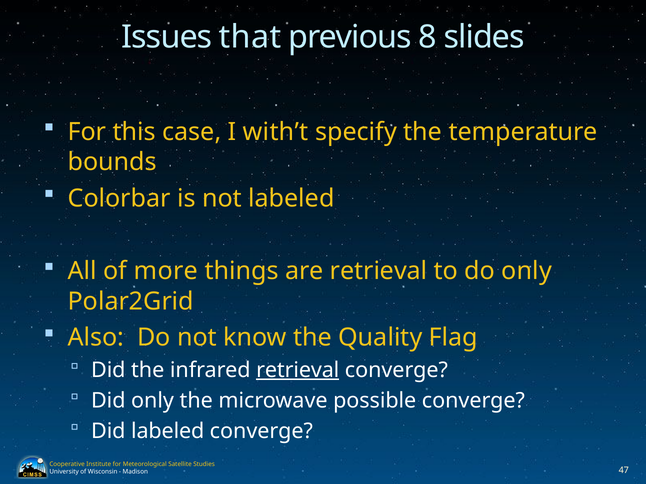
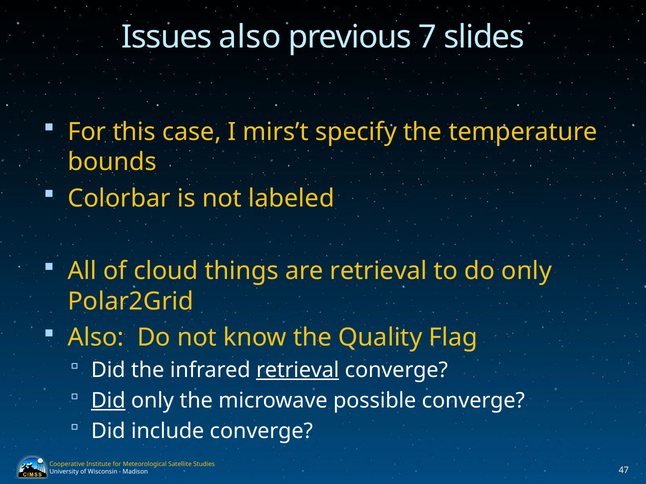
Issues that: that -> also
8: 8 -> 7
with’t: with’t -> mirs’t
more: more -> cloud
Did at (108, 401) underline: none -> present
Did labeled: labeled -> include
